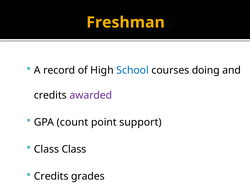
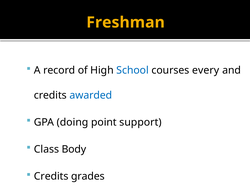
doing: doing -> every
awarded colour: purple -> blue
count: count -> doing
Class Class: Class -> Body
